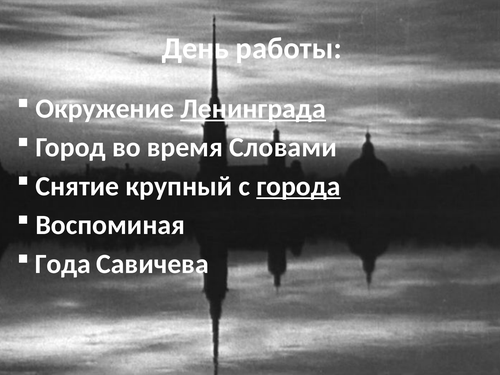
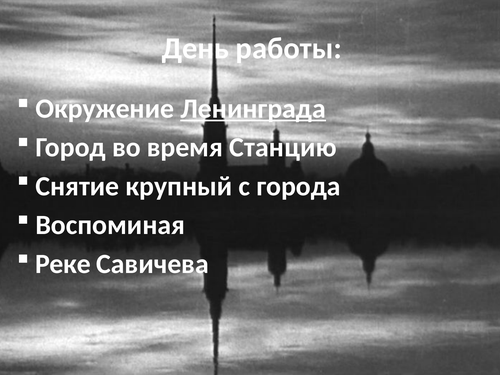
Словами: Словами -> Станцию
города underline: present -> none
Года: Года -> Реке
